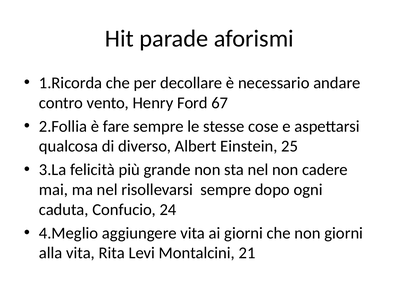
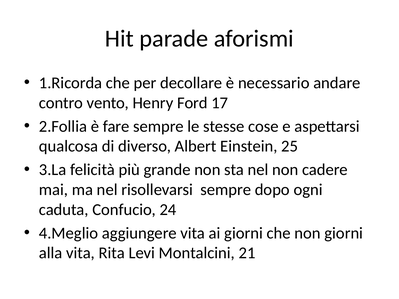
67: 67 -> 17
